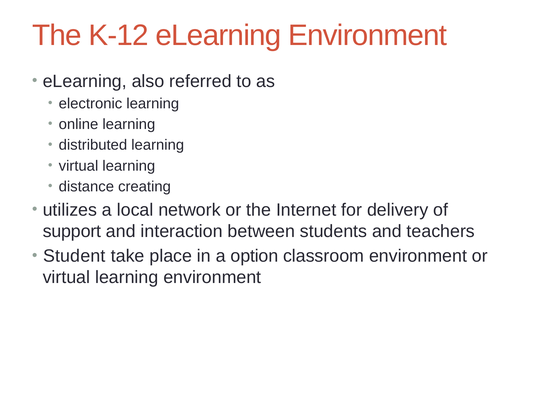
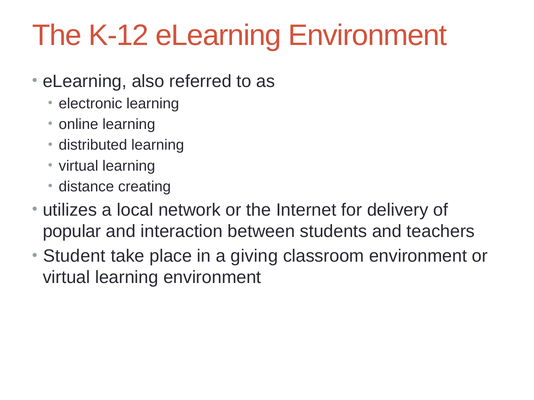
support: support -> popular
option: option -> giving
